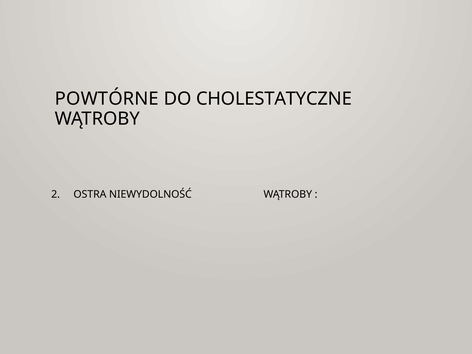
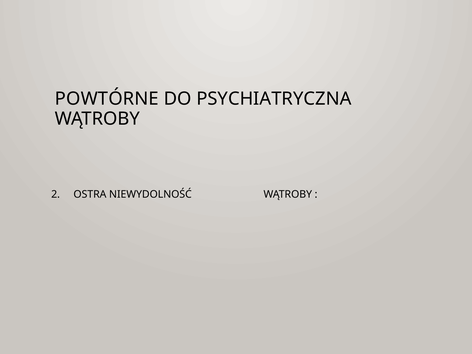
CHOLESTATYCZNE: CHOLESTATYCZNE -> PSYCHIATRYCZNA
